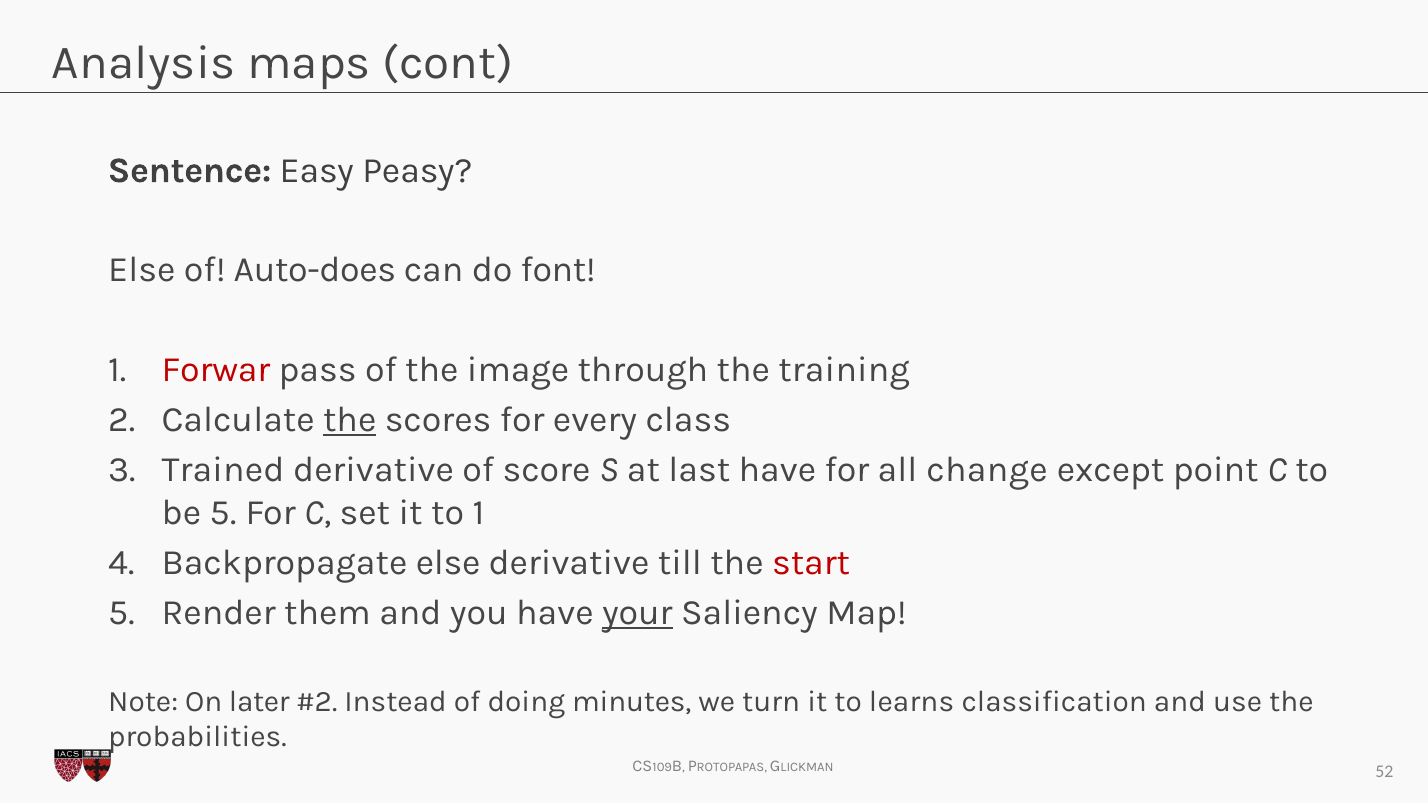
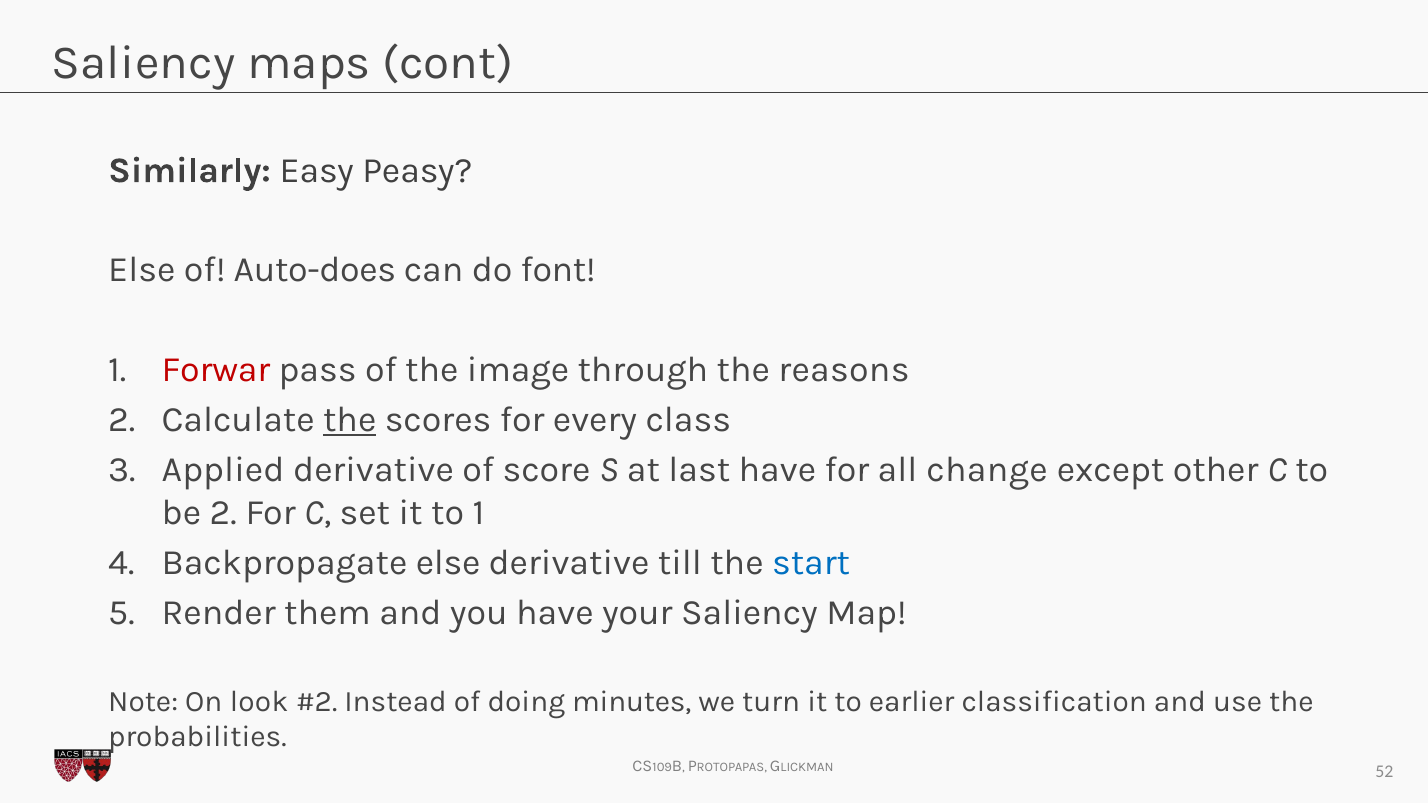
Analysis at (144, 63): Analysis -> Saliency
Sentence: Sentence -> Similarly
training: training -> reasons
Trained: Trained -> Applied
point: point -> other
be 5: 5 -> 2
start colour: red -> blue
your underline: present -> none
later: later -> look
learns: learns -> earlier
